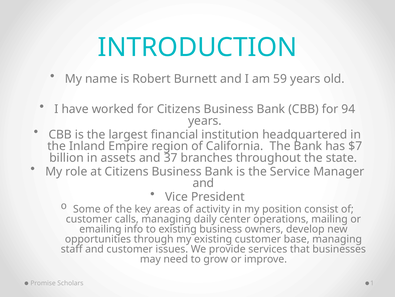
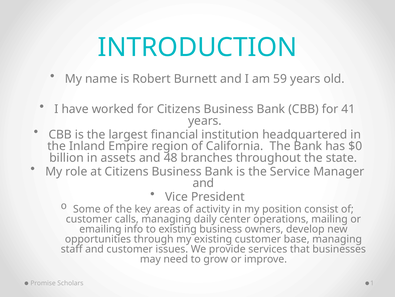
94: 94 -> 41
$7: $7 -> $0
37: 37 -> 48
